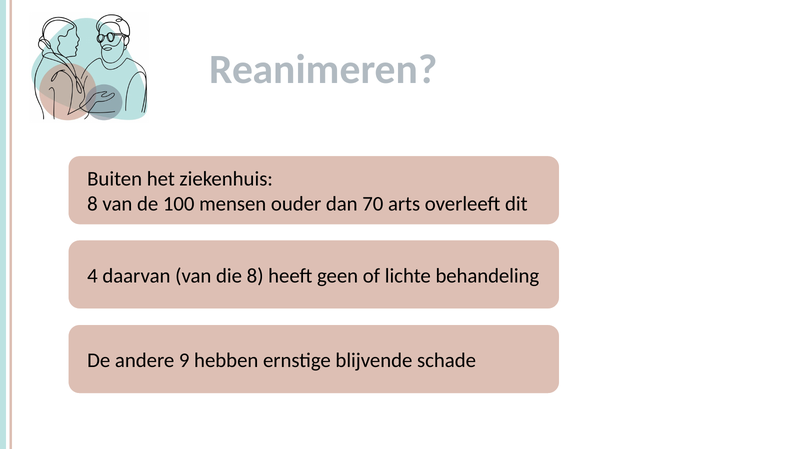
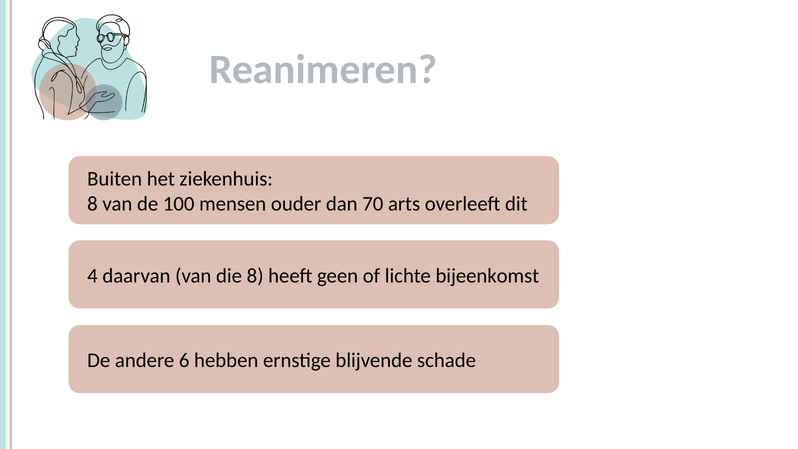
behandeling: behandeling -> bijeenkomst
9: 9 -> 6
